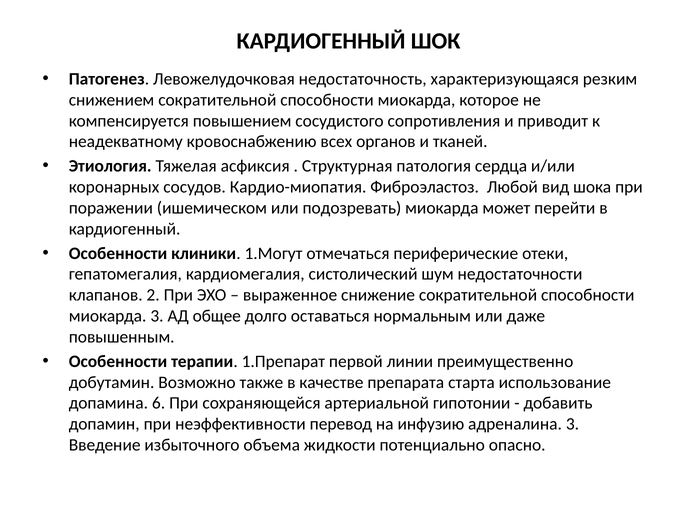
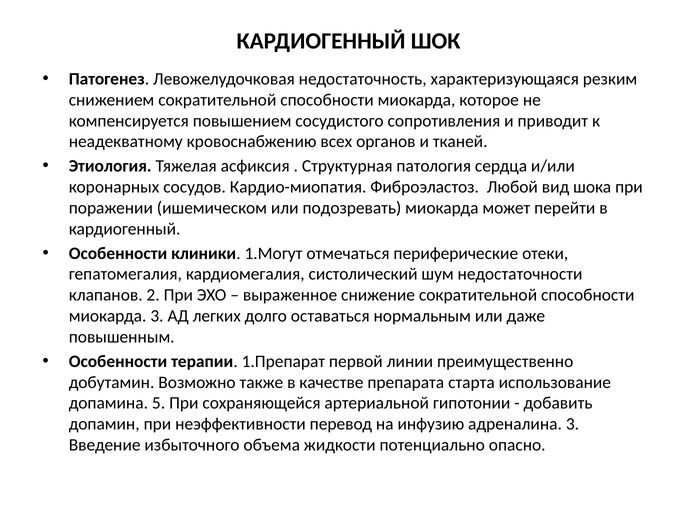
общее: общее -> легких
6: 6 -> 5
